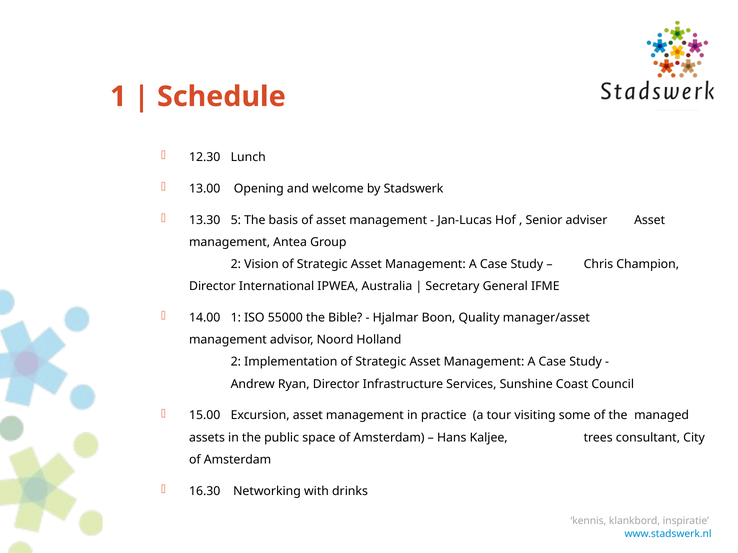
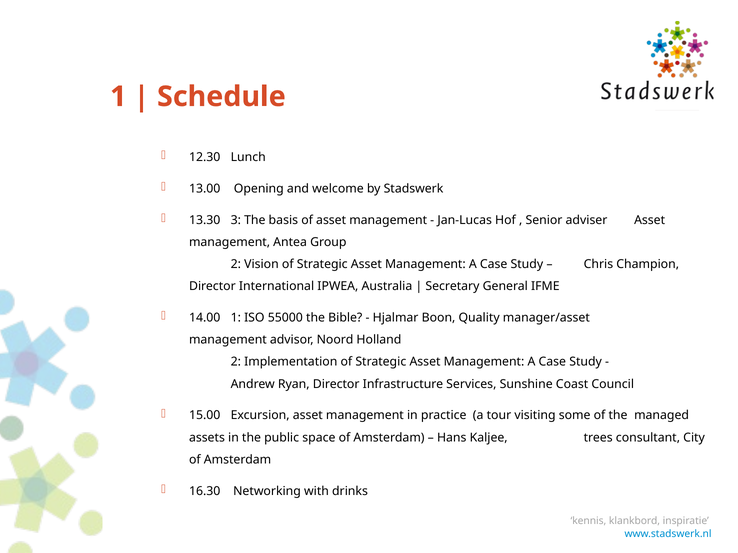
5: 5 -> 3
